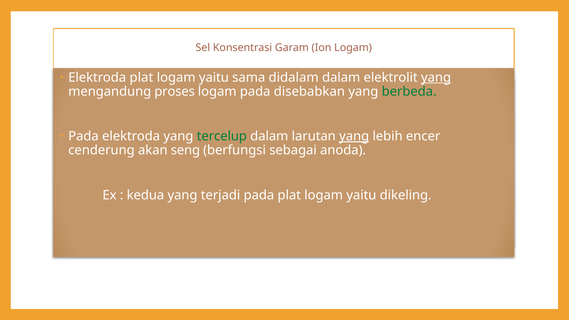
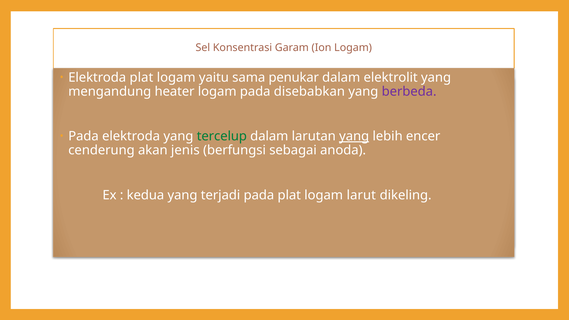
didalam: didalam -> penukar
yang at (436, 77) underline: present -> none
proses: proses -> heater
berbeda colour: green -> purple
seng: seng -> jenis
pada plat logam yaitu: yaitu -> larut
